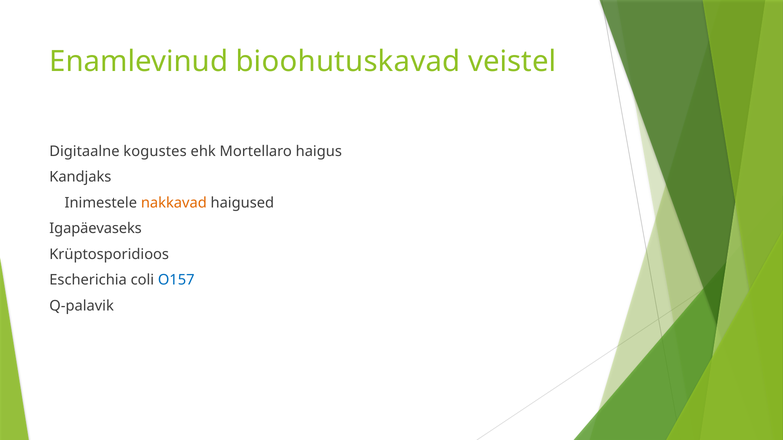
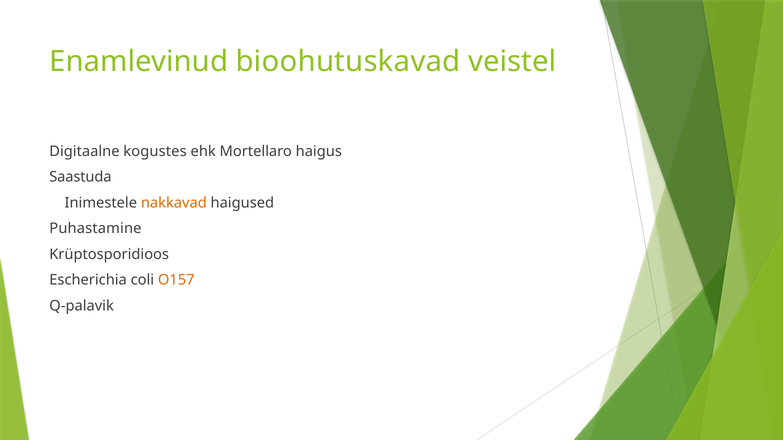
Kandjaks: Kandjaks -> Saastuda
Igapäevaseks: Igapäevaseks -> Puhastamine
O157 colour: blue -> orange
